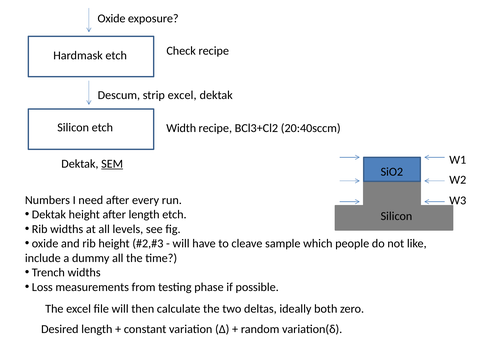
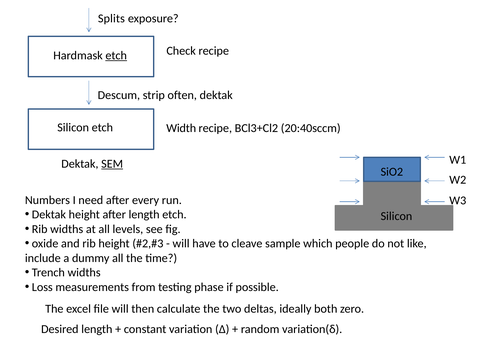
Oxide at (112, 19): Oxide -> Splits
etch at (116, 56) underline: none -> present
strip excel: excel -> often
